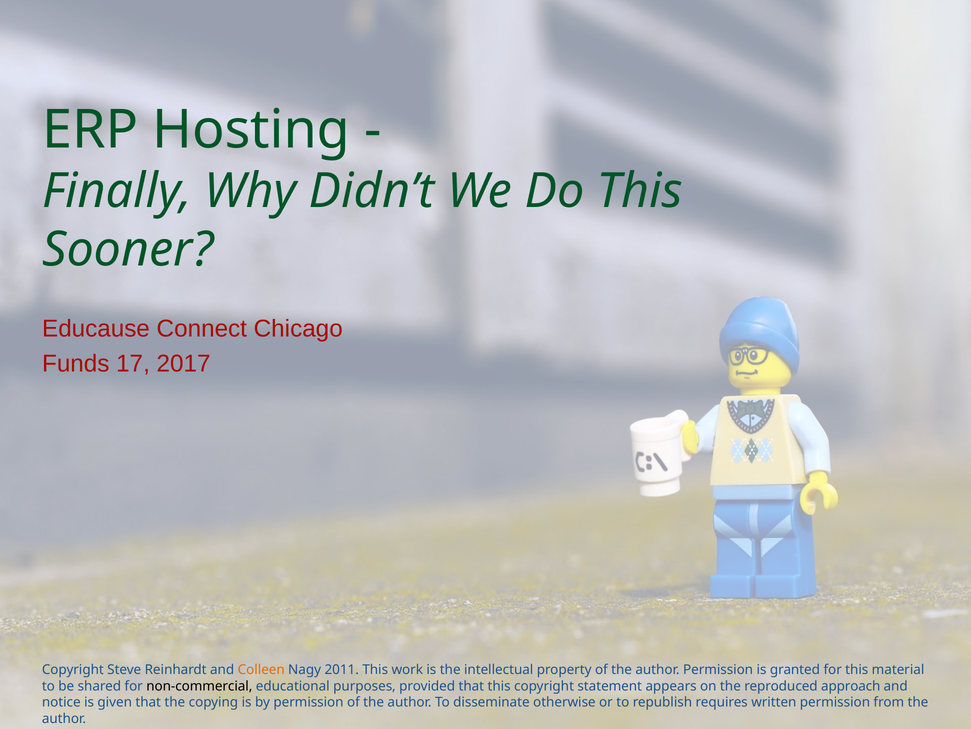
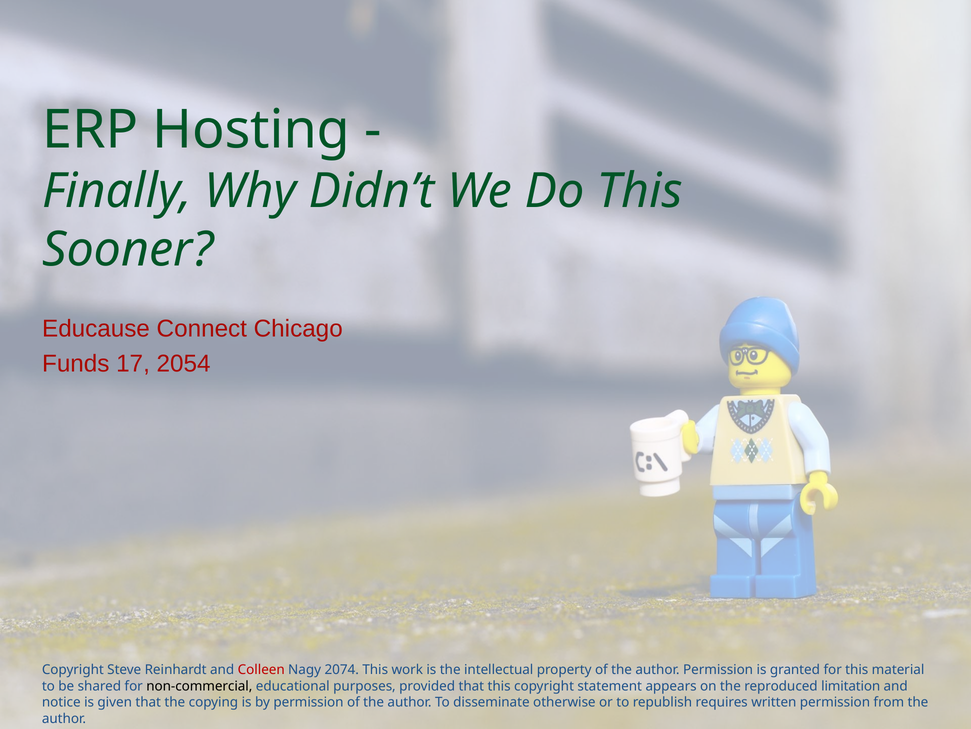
2017: 2017 -> 2054
Colleen colour: orange -> red
2011: 2011 -> 2074
approach: approach -> limitation
